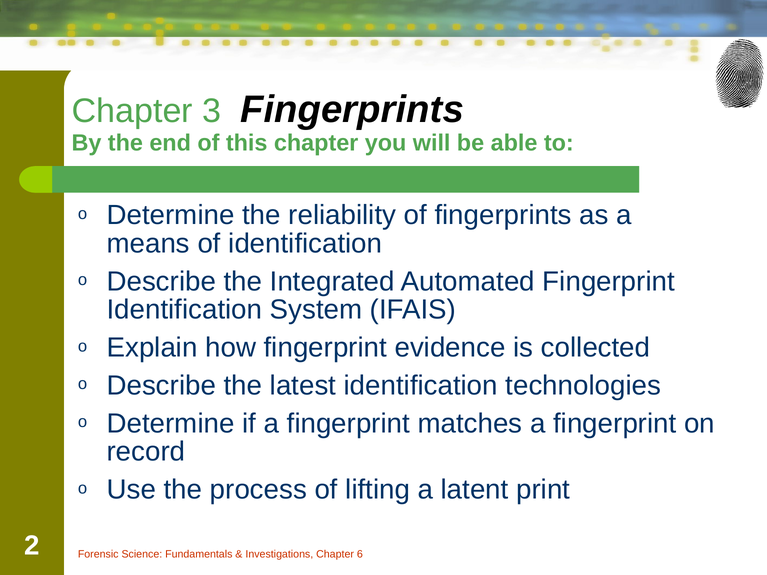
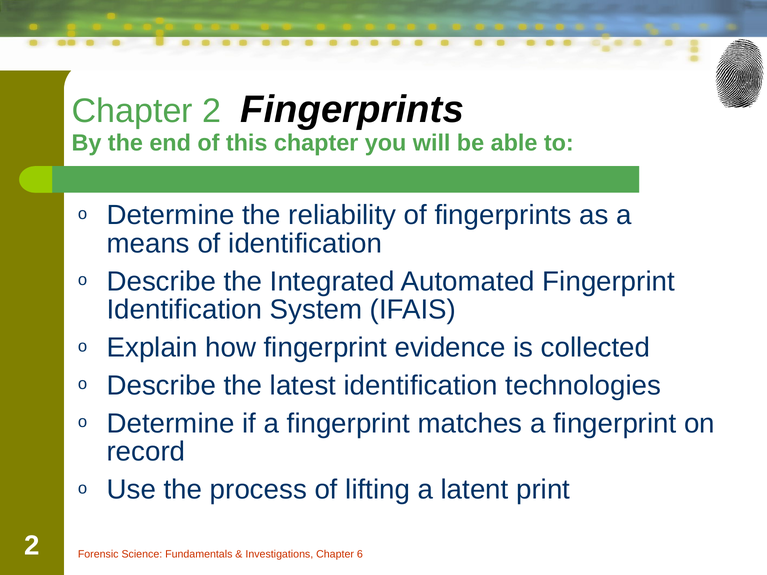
Chapter 3: 3 -> 2
